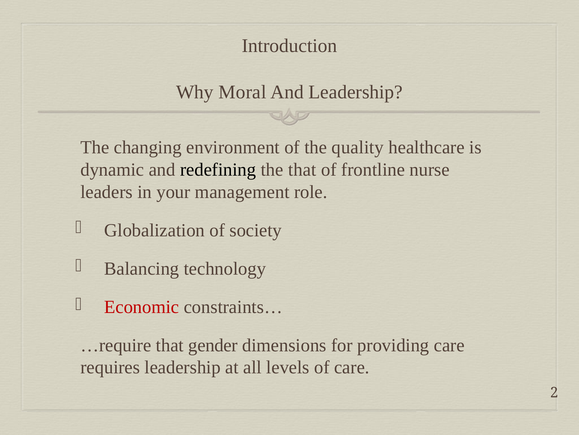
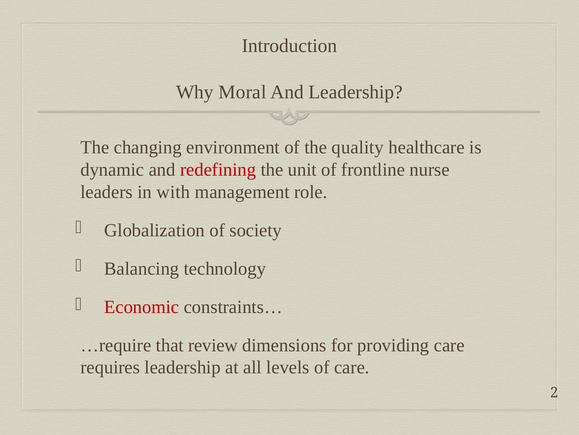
redefining colour: black -> red
the that: that -> unit
your: your -> with
gender: gender -> review
